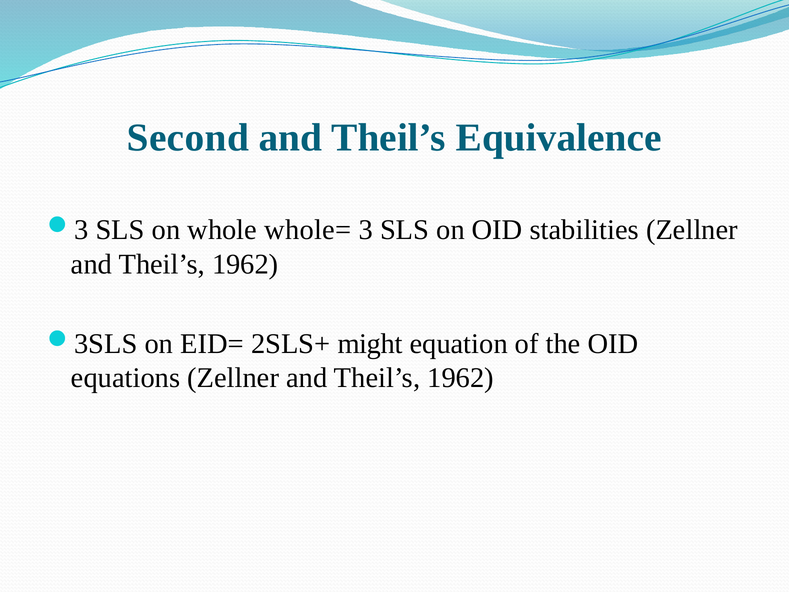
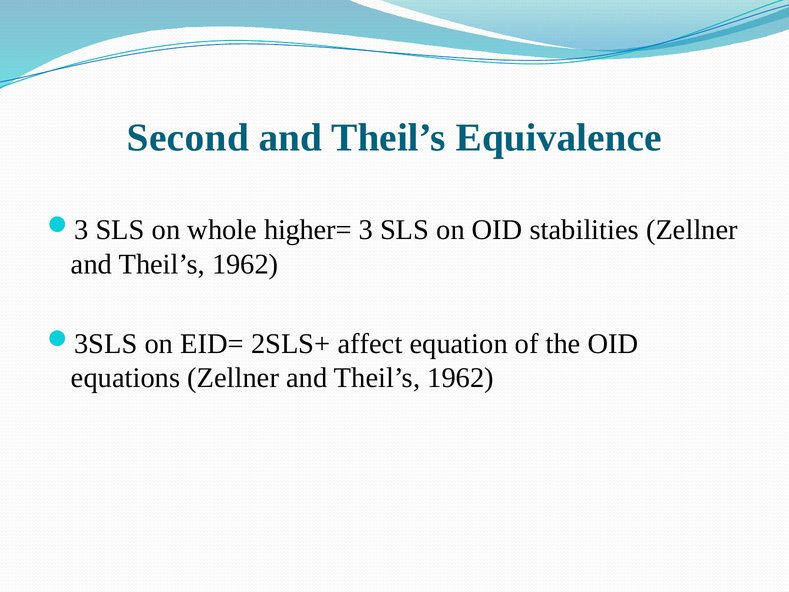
whole=: whole= -> higher=
might: might -> affect
